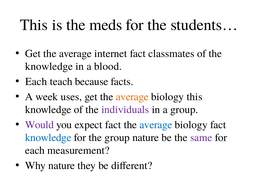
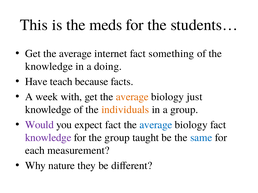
classmates: classmates -> something
blood: blood -> doing
Each at (36, 82): Each -> Have
uses: uses -> with
biology this: this -> just
individuals colour: purple -> orange
knowledge at (48, 138) colour: blue -> purple
group nature: nature -> taught
same colour: purple -> blue
